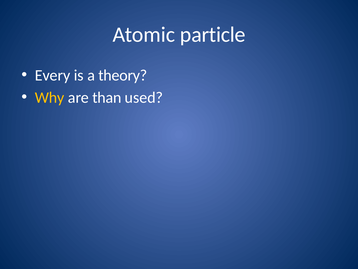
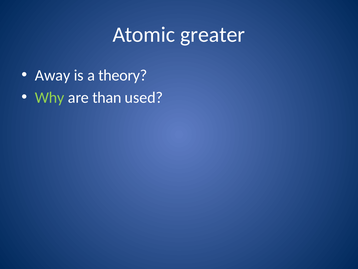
particle: particle -> greater
Every: Every -> Away
Why colour: yellow -> light green
